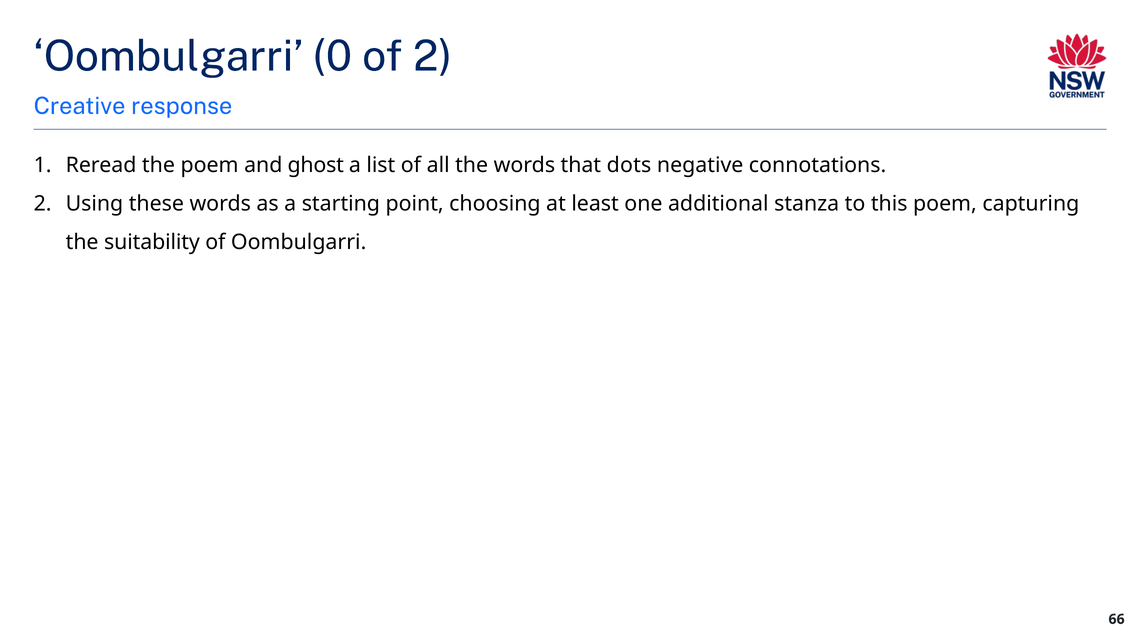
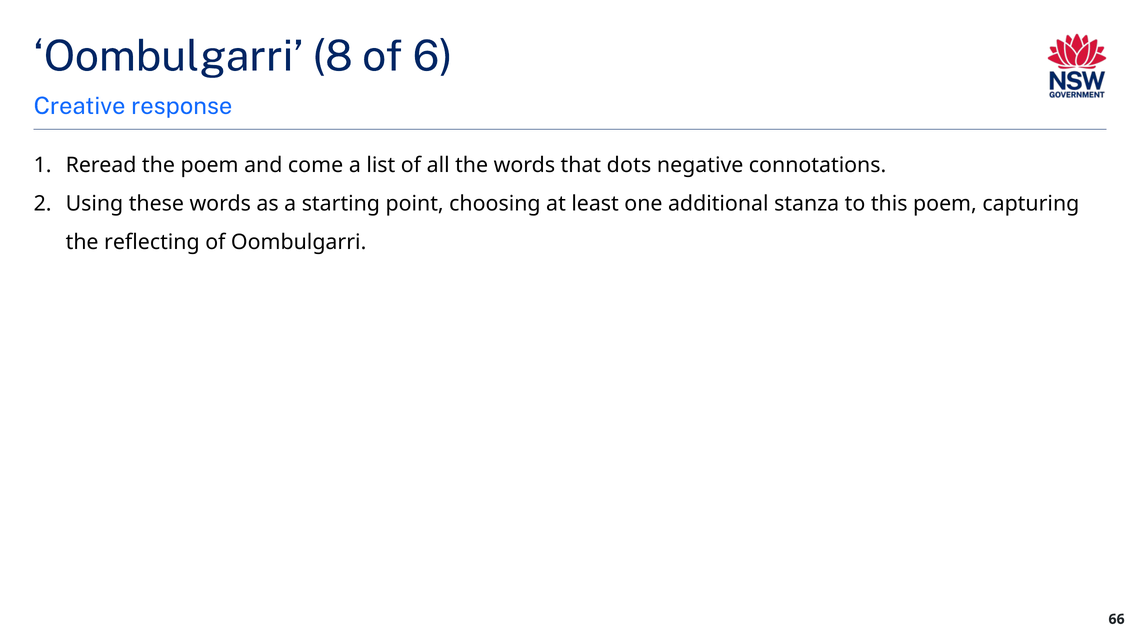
0: 0 -> 8
of 2: 2 -> 6
ghost: ghost -> come
suitability: suitability -> reflecting
